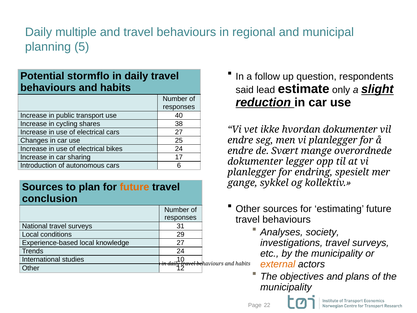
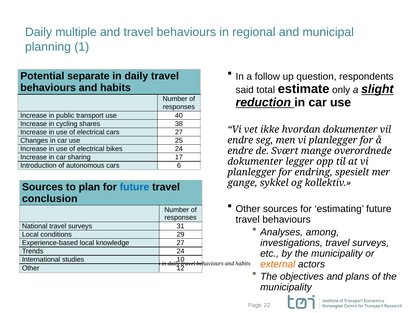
5: 5 -> 1
stormflo: stormflo -> separate
lead: lead -> total
future at (135, 187) colour: orange -> blue
society: society -> among
